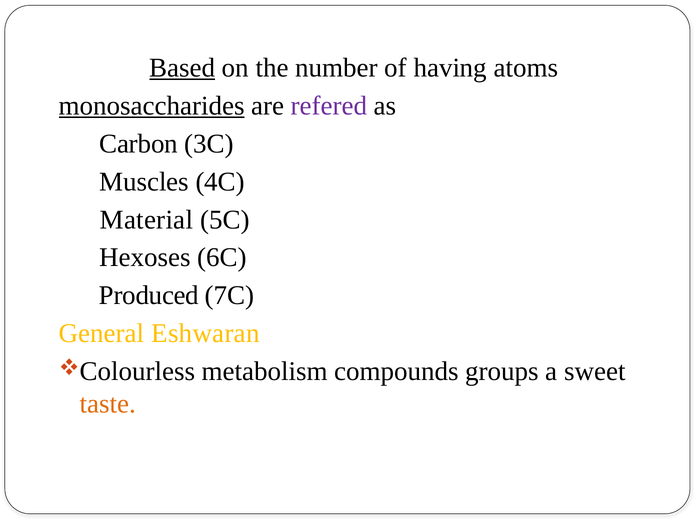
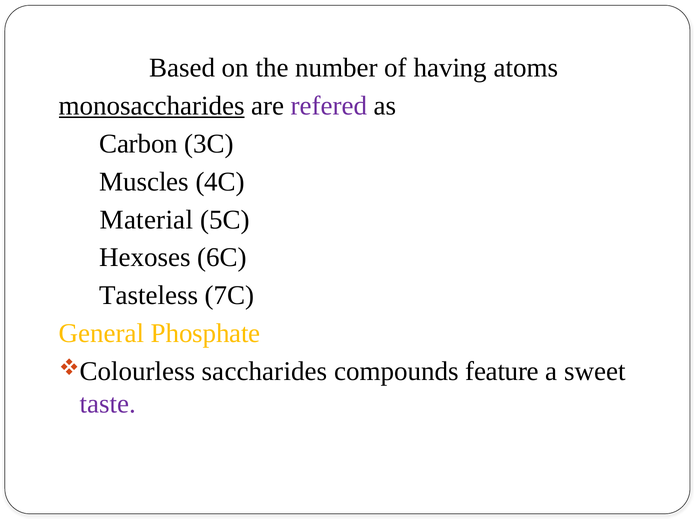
Based underline: present -> none
Produced: Produced -> Tasteless
Eshwaran: Eshwaran -> Phosphate
metabolism: metabolism -> saccharides
groups: groups -> feature
taste colour: orange -> purple
